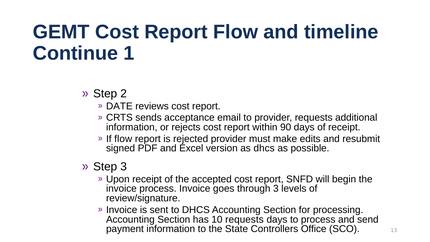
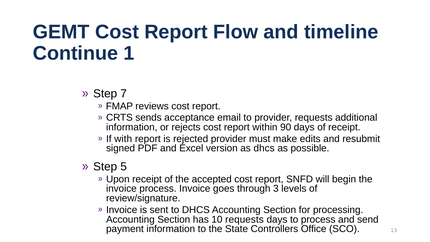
2: 2 -> 7
DATE: DATE -> FMAP
If flow: flow -> with
Step 3: 3 -> 5
